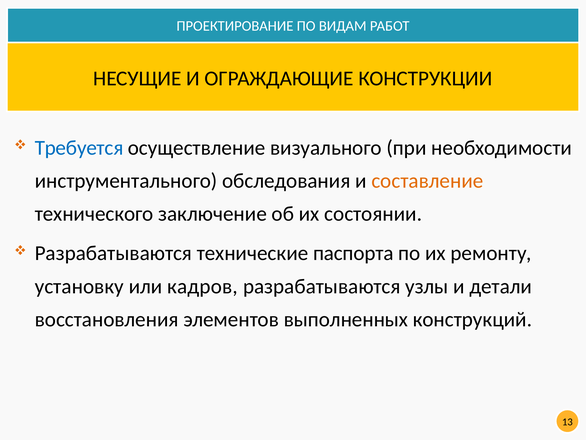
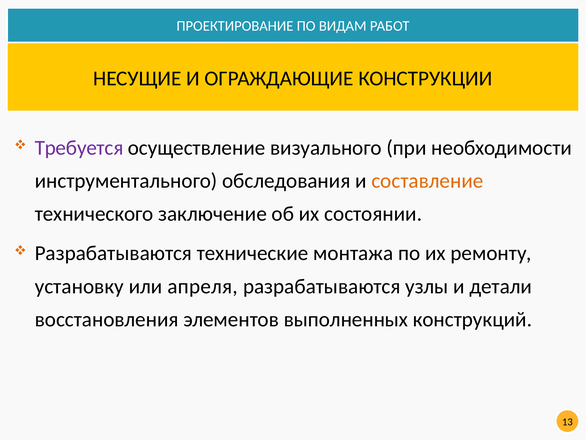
Требуется colour: blue -> purple
паспорта: паспорта -> монтажа
кадров: кадров -> апреля
